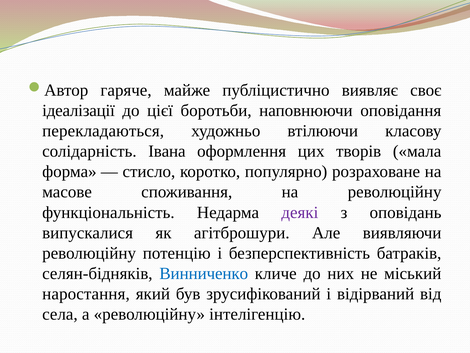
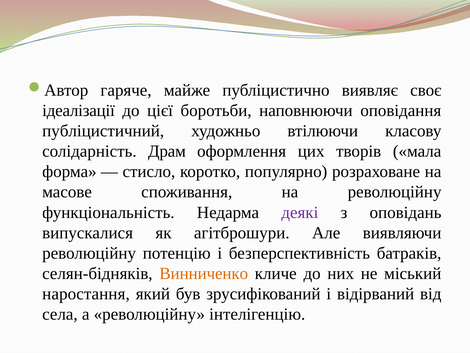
перекладаються: перекладаються -> публіцистичний
Івана: Івана -> Драм
Винниченко colour: blue -> orange
